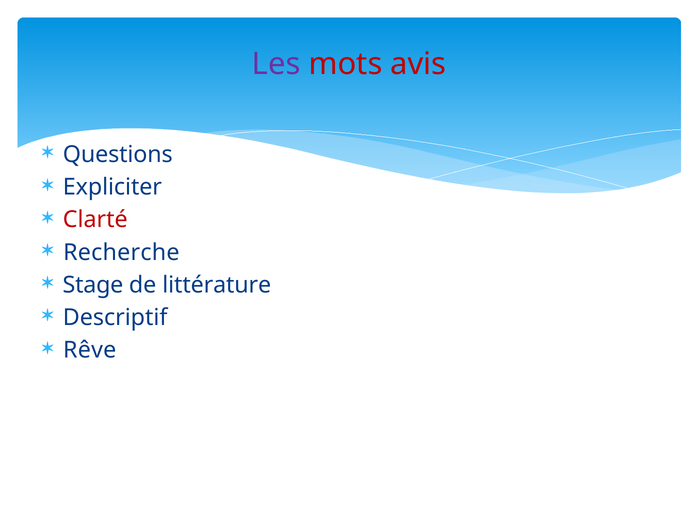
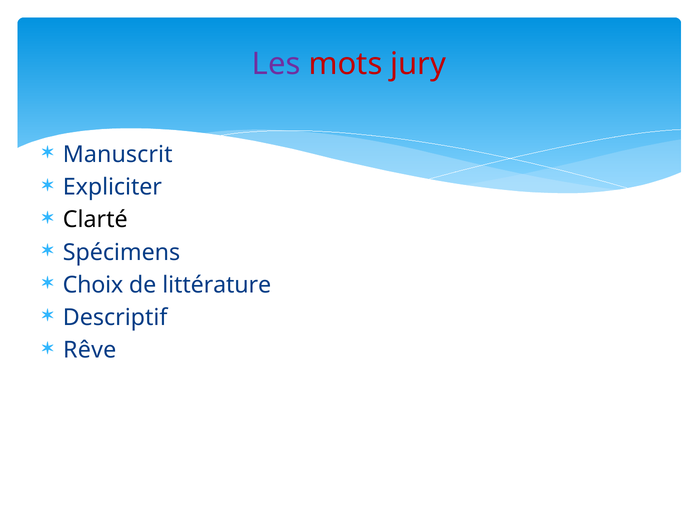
avis: avis -> jury
Questions: Questions -> Manuscrit
Clarté colour: red -> black
Recherche: Recherche -> Spécimens
Stage: Stage -> Choix
